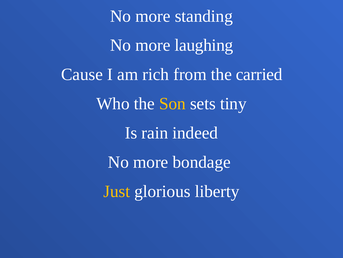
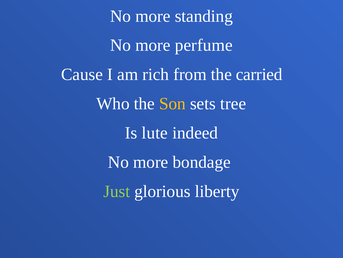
laughing: laughing -> perfume
tiny: tiny -> tree
rain: rain -> lute
Just colour: yellow -> light green
